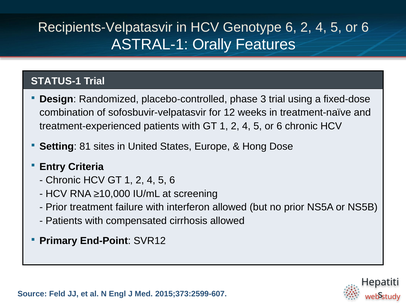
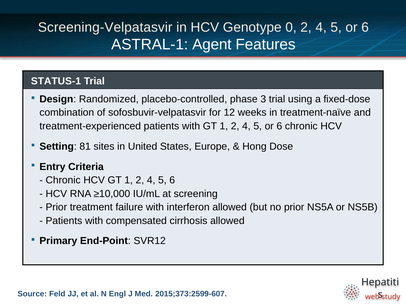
Recipients-Velpatasvir: Recipients-Velpatasvir -> Screening-Velpatasvir
Genotype 6: 6 -> 0
Orally: Orally -> Agent
